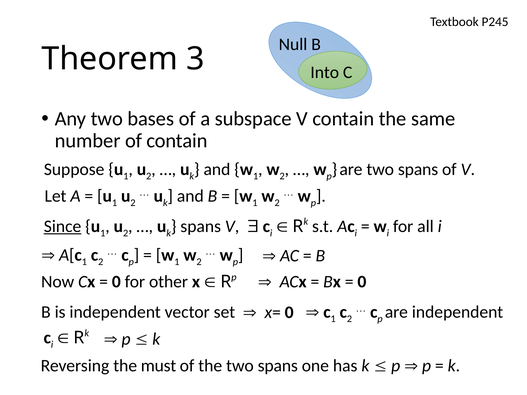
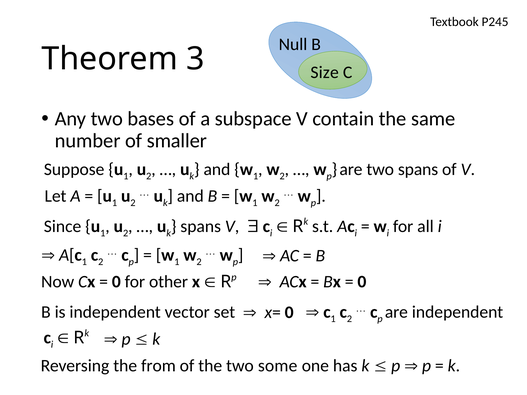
Into: Into -> Size
of contain: contain -> smaller
Since underline: present -> none
must: must -> from
the two spans: spans -> some
